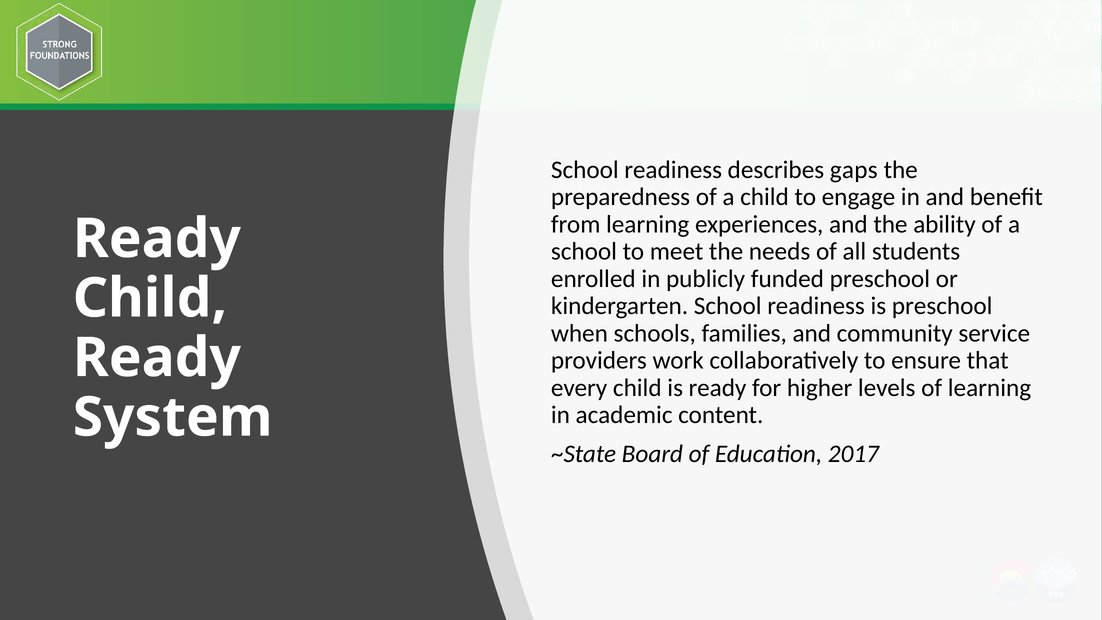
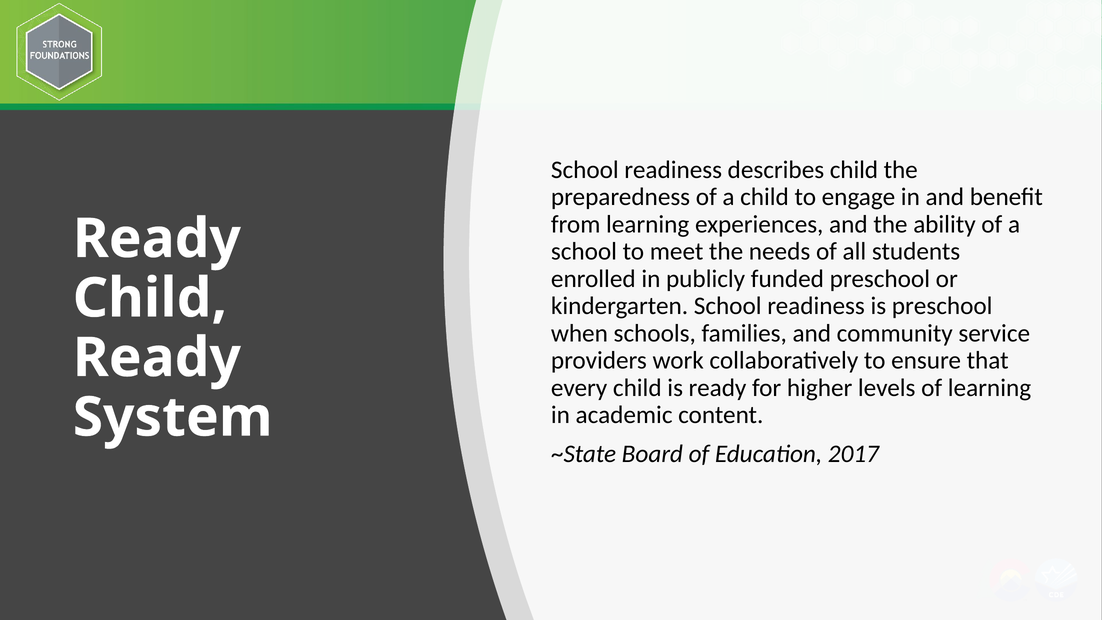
describes gaps: gaps -> child
